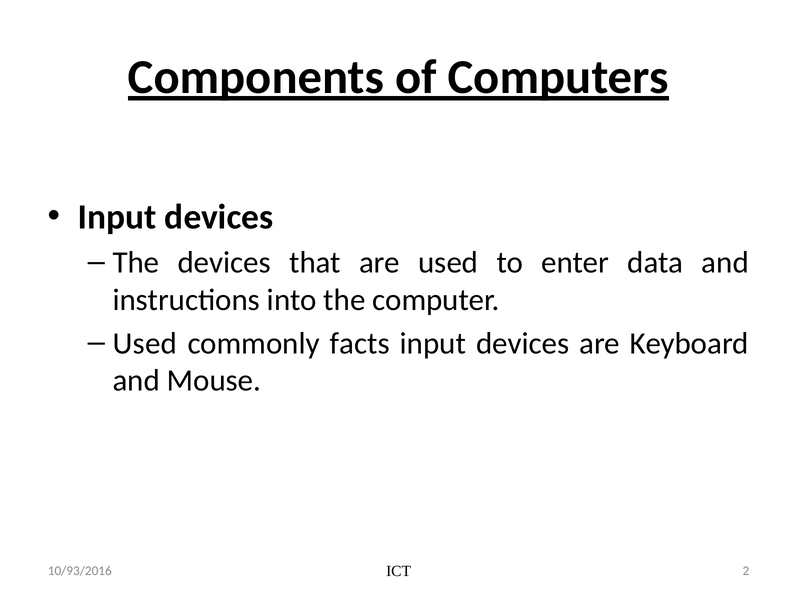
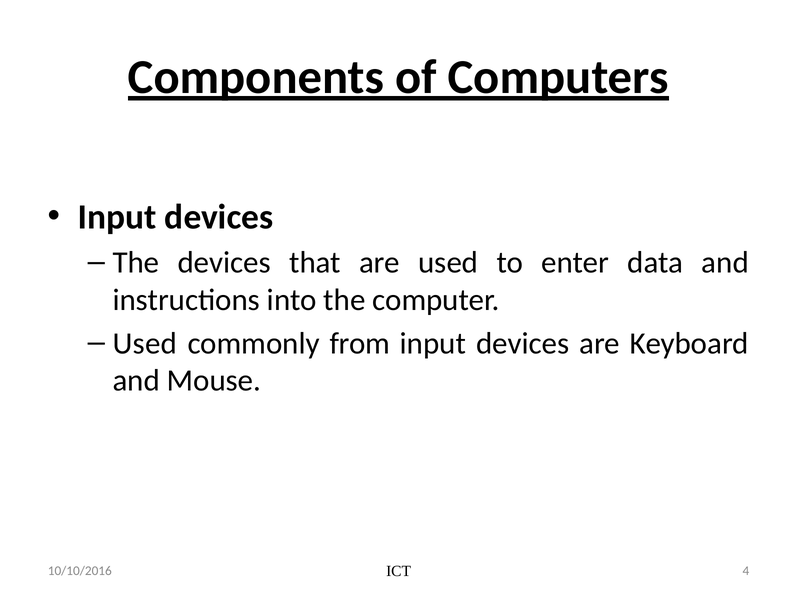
facts: facts -> from
2: 2 -> 4
10/93/2016: 10/93/2016 -> 10/10/2016
